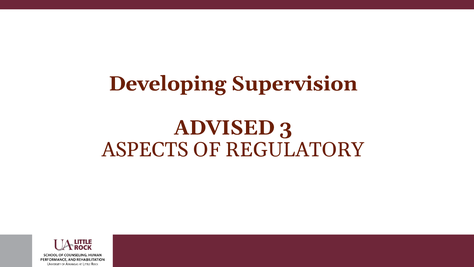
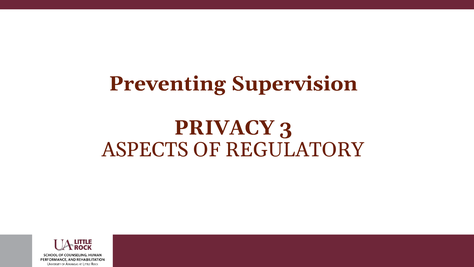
Developing: Developing -> Preventing
ADVISED: ADVISED -> PRIVACY
